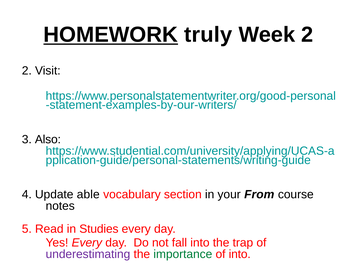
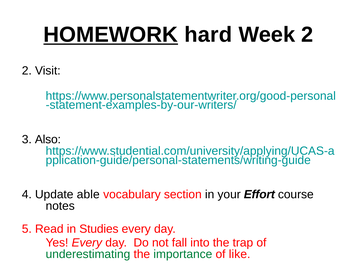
truly: truly -> hard
From: From -> Effort
underestimating colour: purple -> green
of into: into -> like
